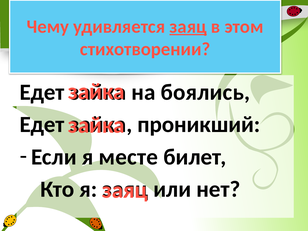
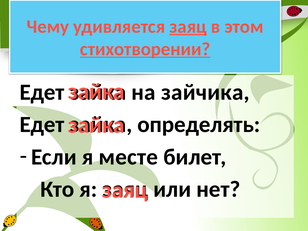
стихотворении underline: none -> present
боялись: боялись -> зайчика
проникший: проникший -> определять
